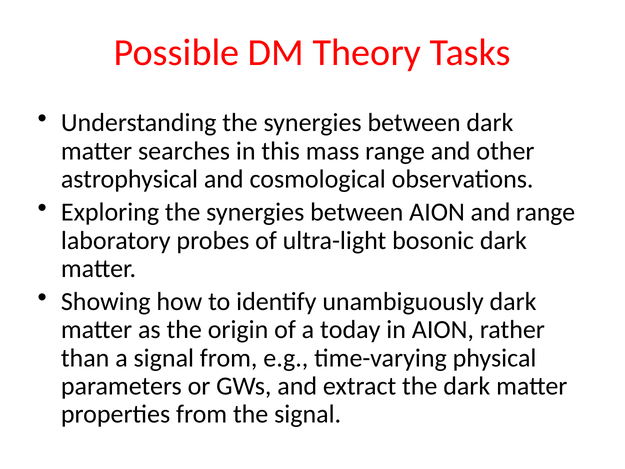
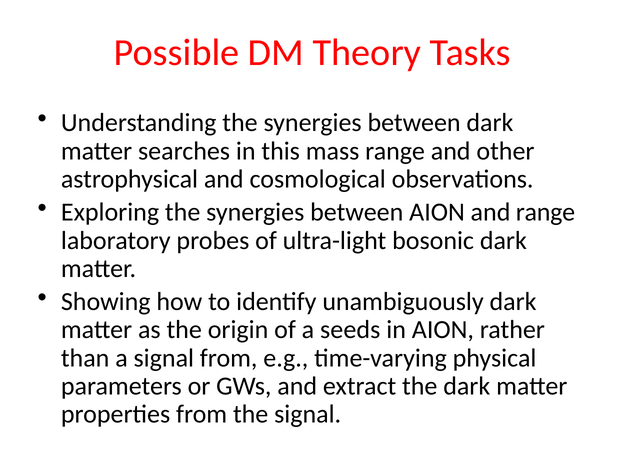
today: today -> seeds
